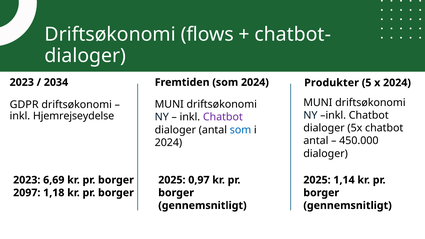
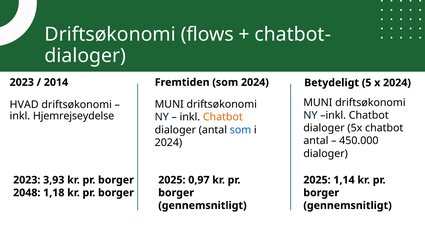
2034: 2034 -> 2014
Produkter: Produkter -> Betydeligt
GDPR: GDPR -> HVAD
Chatbot at (223, 117) colour: purple -> orange
6,69: 6,69 -> 3,93
2097: 2097 -> 2048
